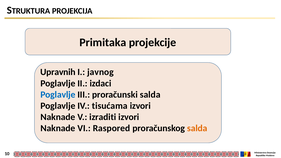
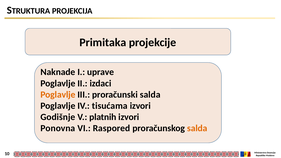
Upravnih: Upravnih -> Naknade
javnog: javnog -> uprave
Poglavlje at (58, 95) colour: blue -> orange
Naknade at (58, 117): Naknade -> Godišnje
izraditi: izraditi -> platnih
Naknade at (58, 128): Naknade -> Ponovna
